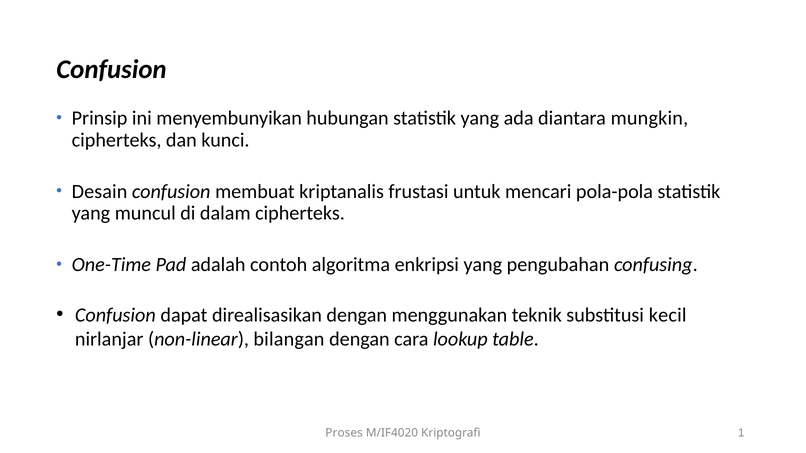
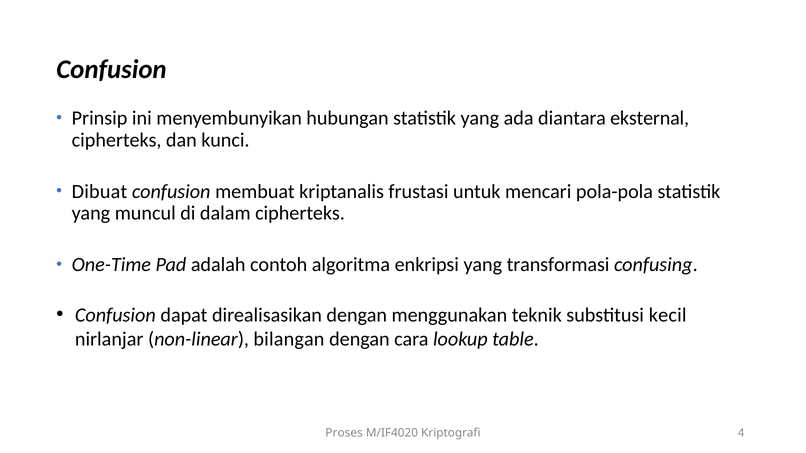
mungkin: mungkin -> eksternal
Desain: Desain -> Dibuat
pengubahan: pengubahan -> transformasi
1: 1 -> 4
